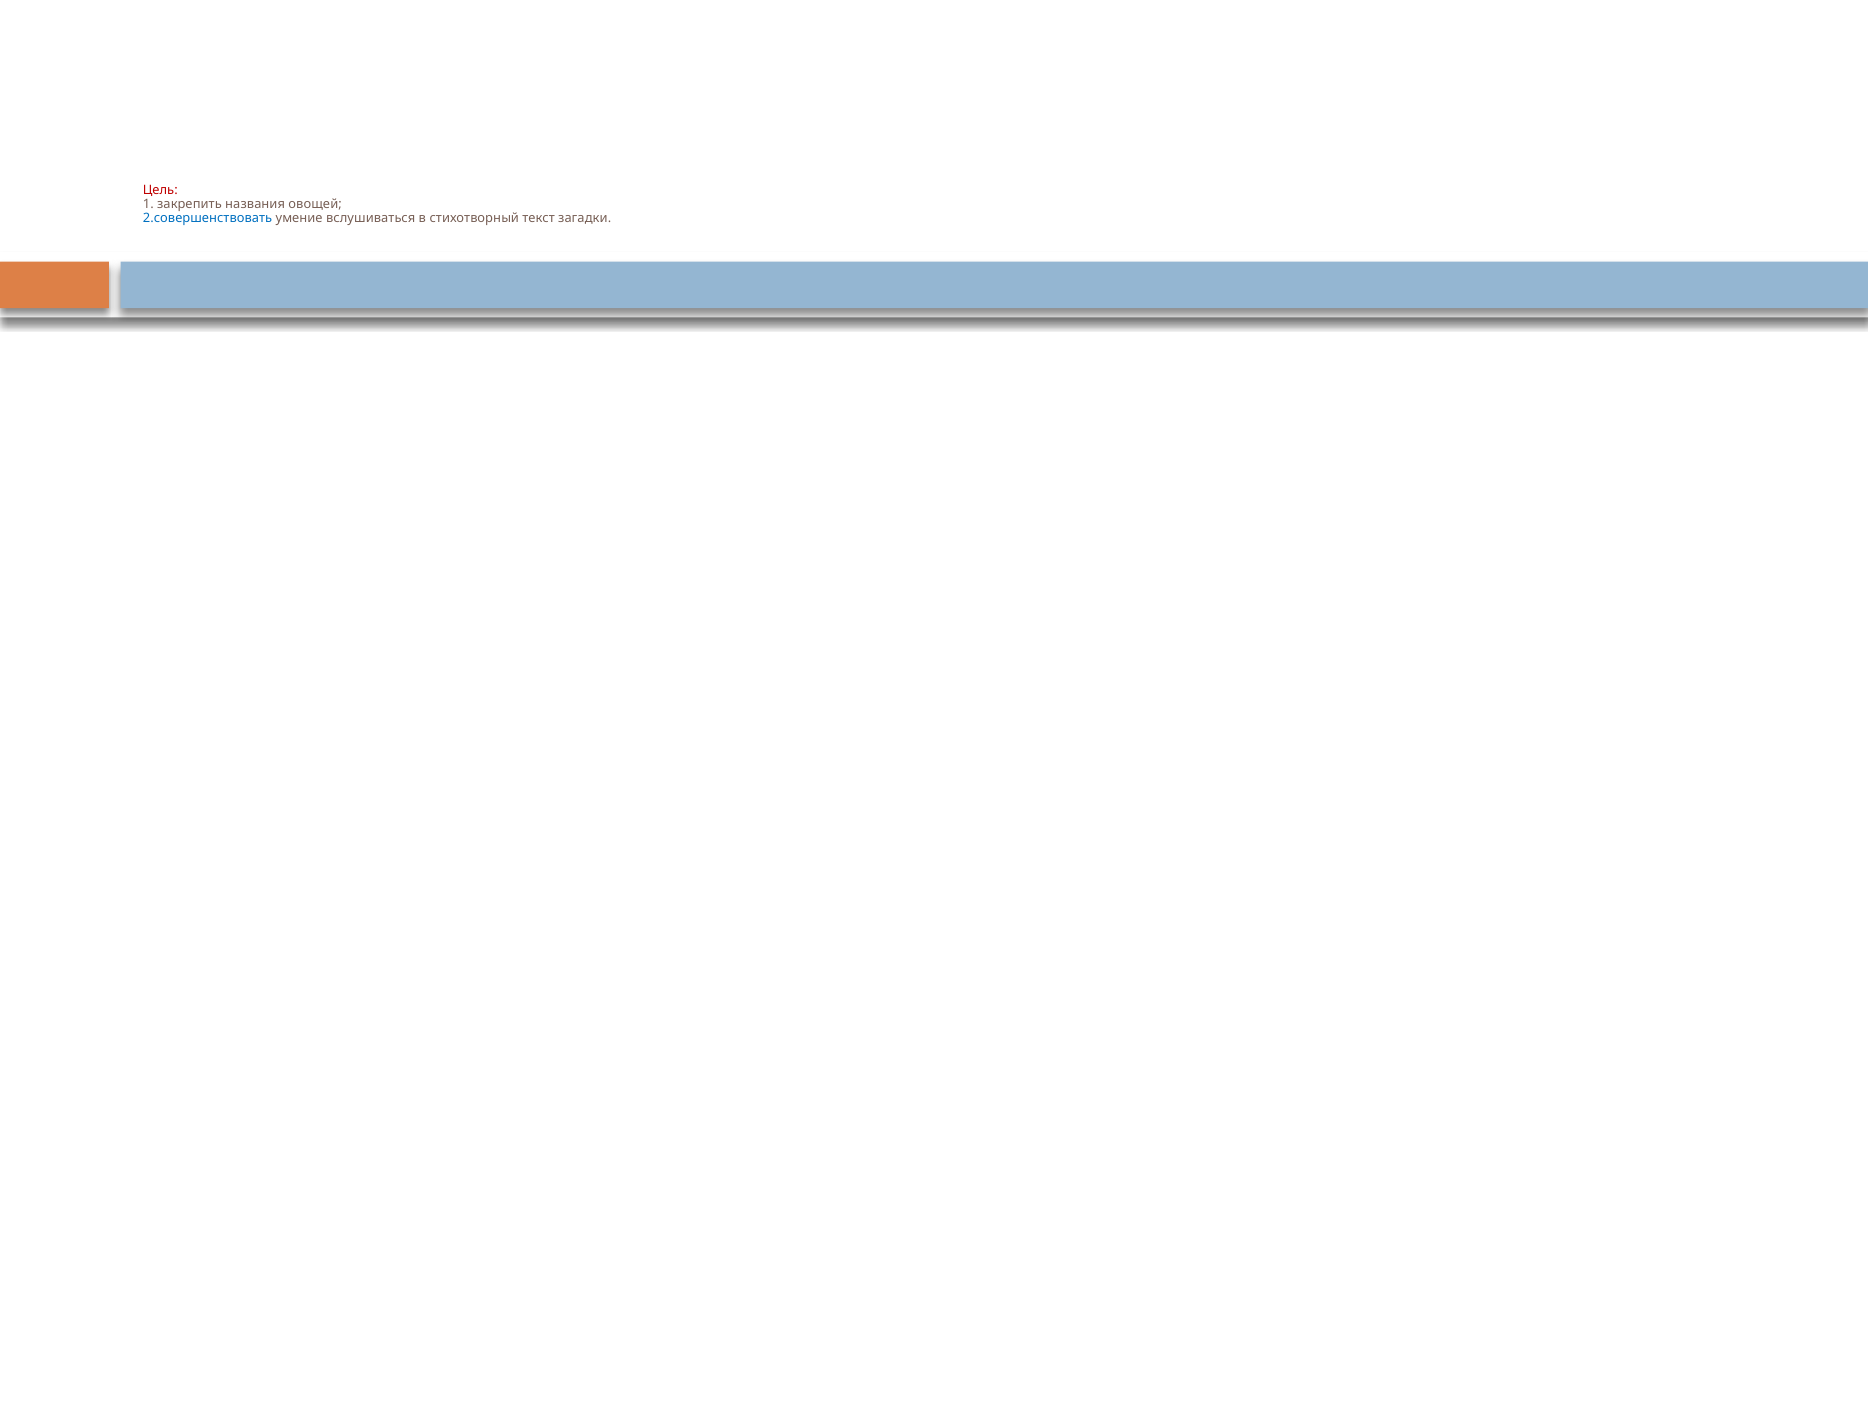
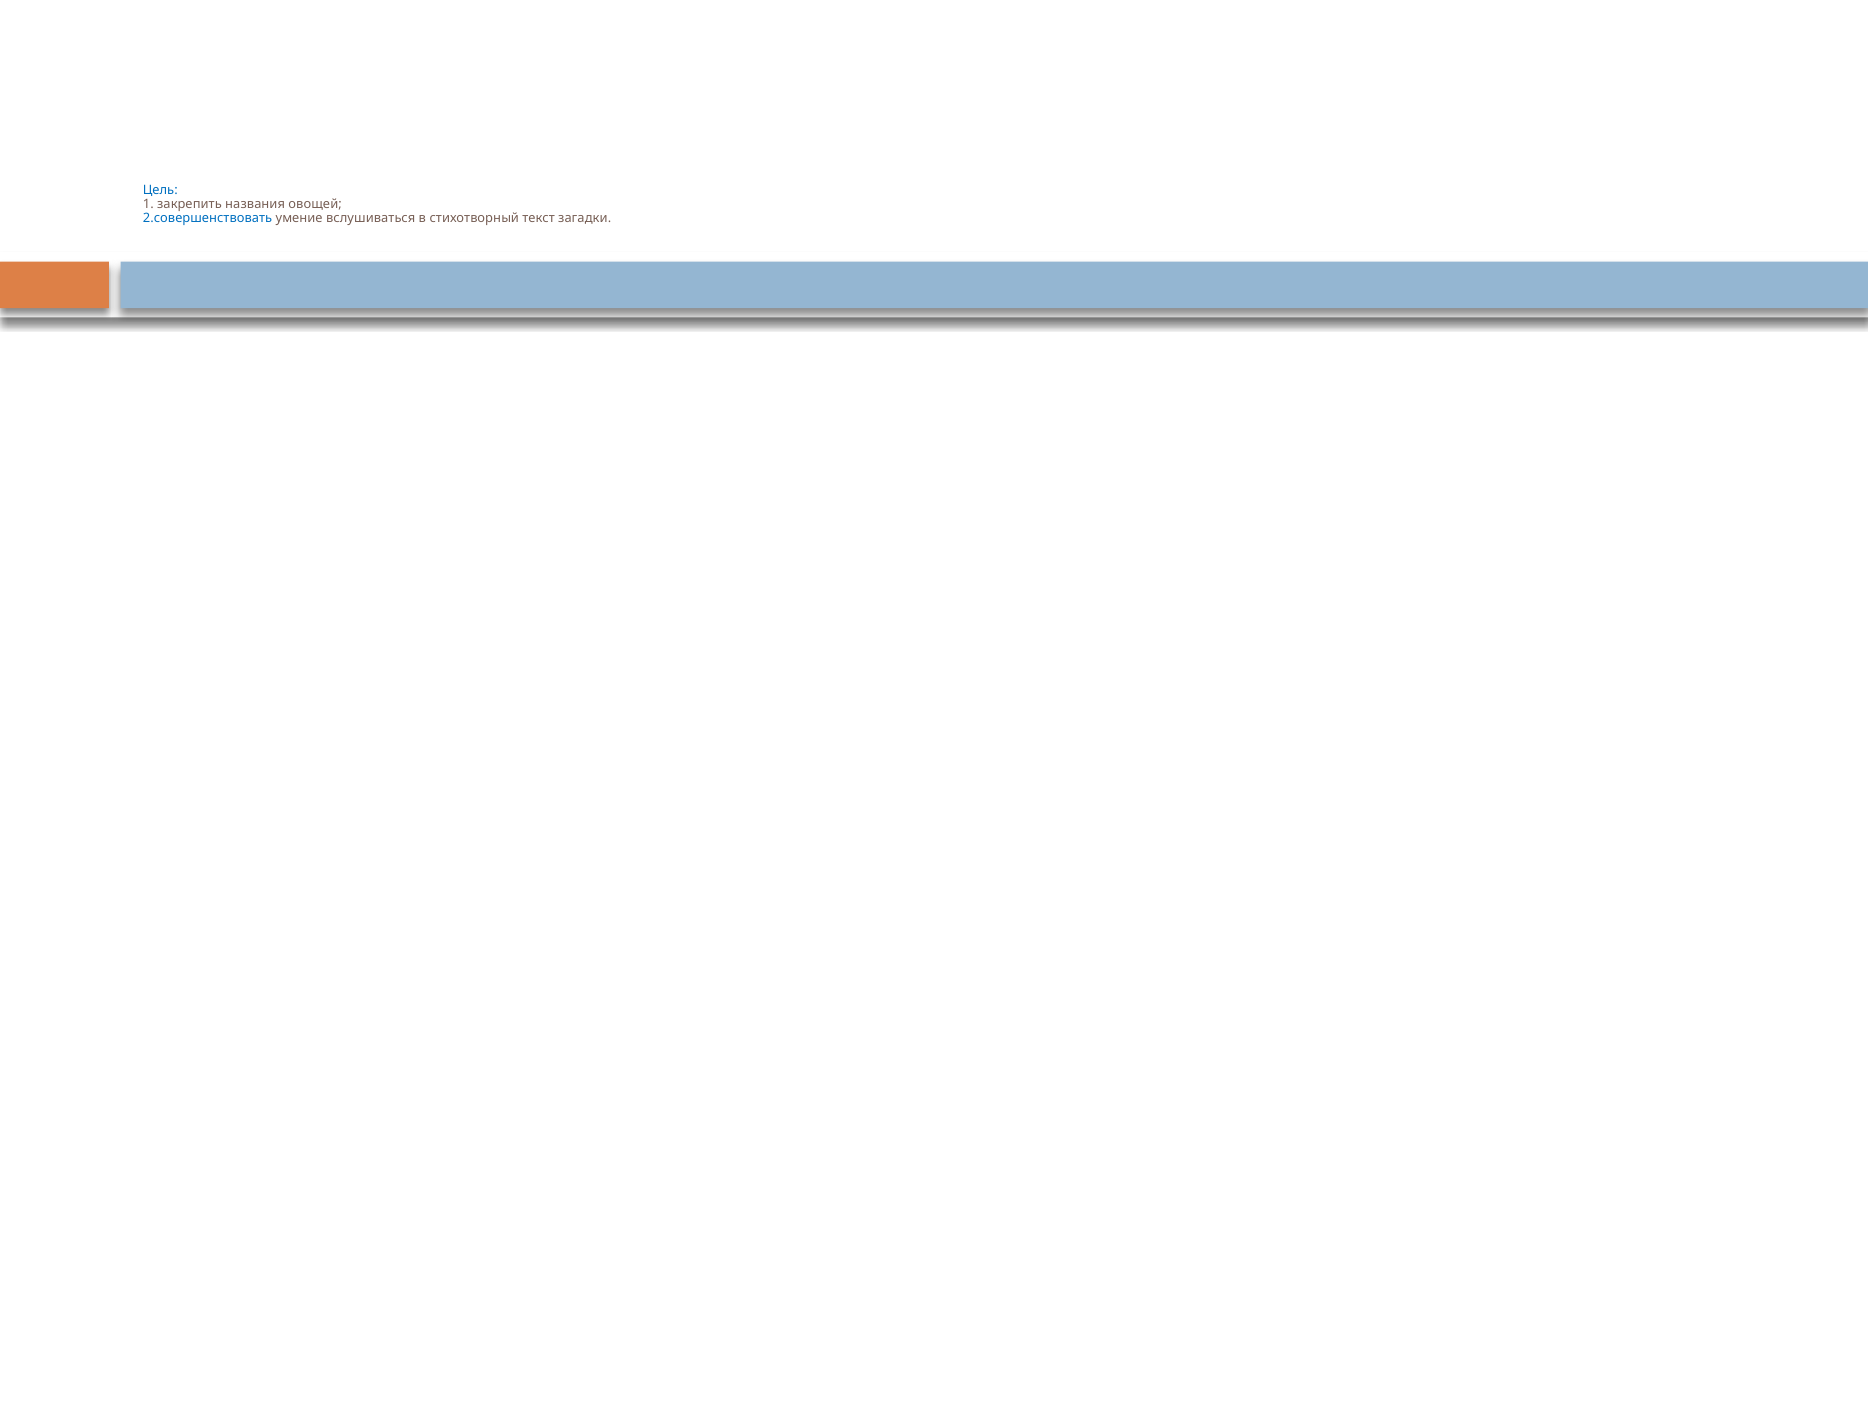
Цель colour: red -> blue
